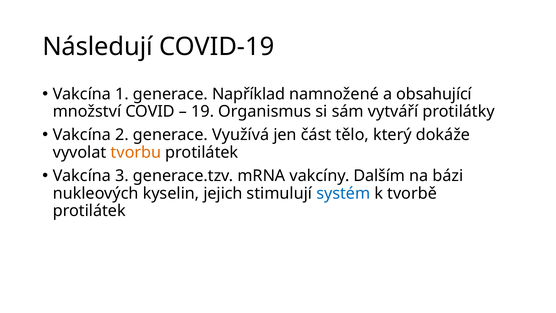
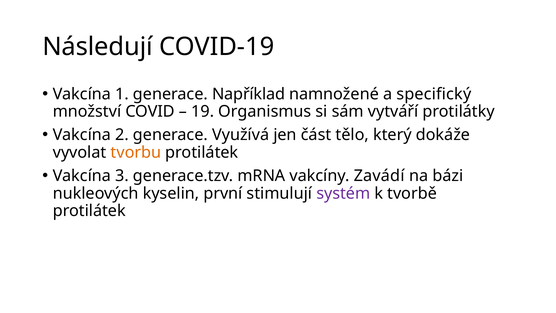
obsahující: obsahující -> specifický
Dalším: Dalším -> Zavádí
jejich: jejich -> první
systém colour: blue -> purple
